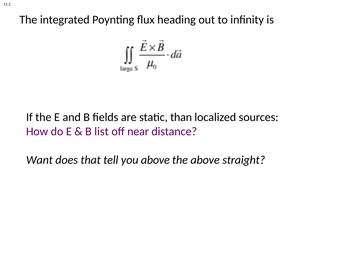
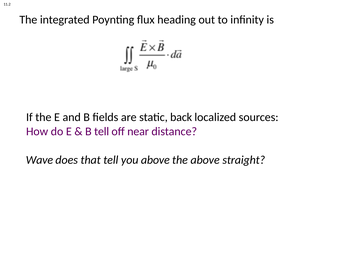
than: than -> back
B list: list -> tell
Want: Want -> Wave
